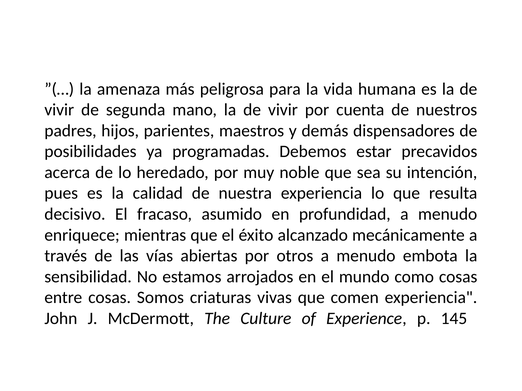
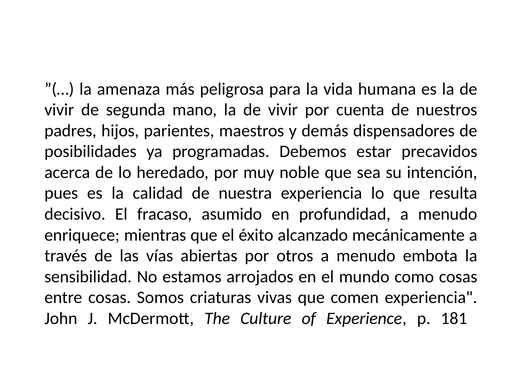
145: 145 -> 181
